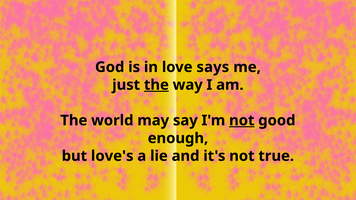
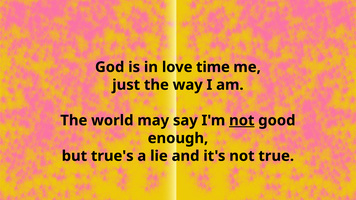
says: says -> time
the at (156, 85) underline: present -> none
love's: love's -> true's
